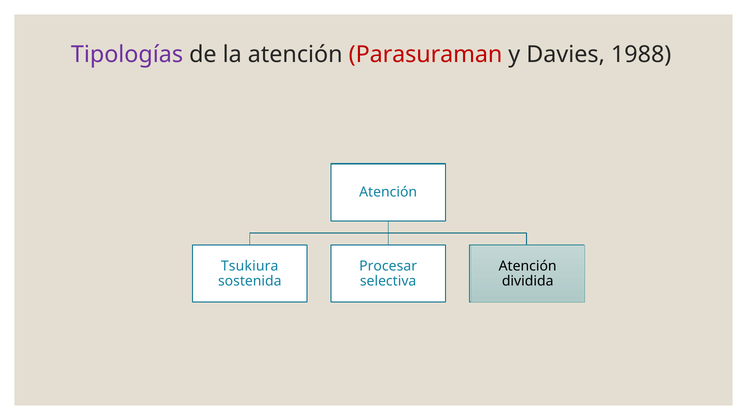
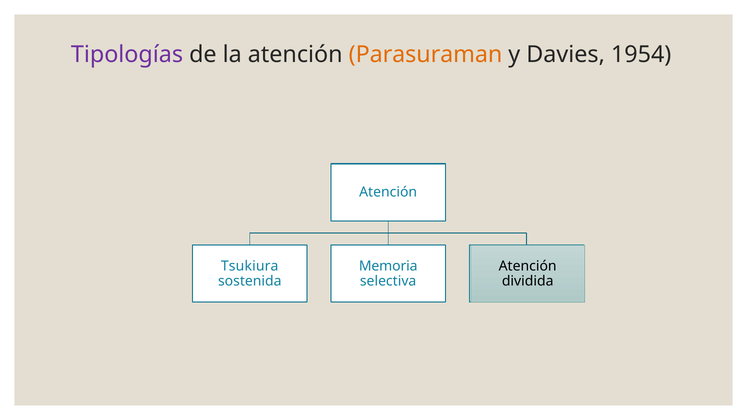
Parasuraman colour: red -> orange
1988: 1988 -> 1954
Procesar: Procesar -> Memoria
